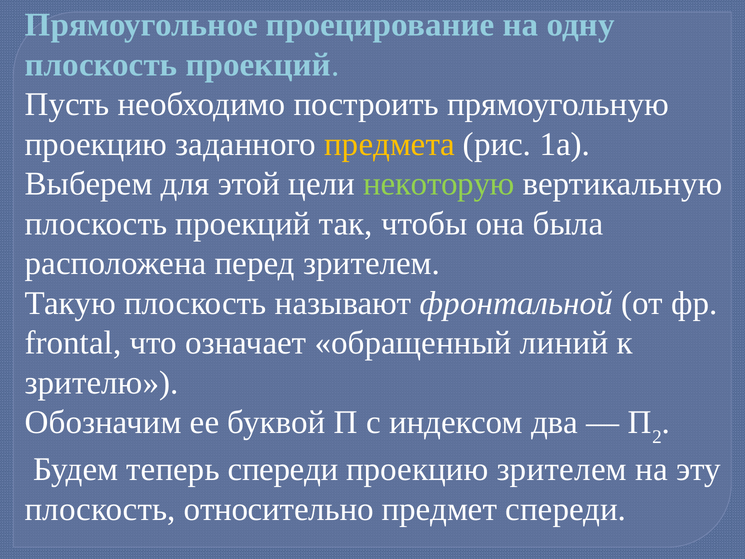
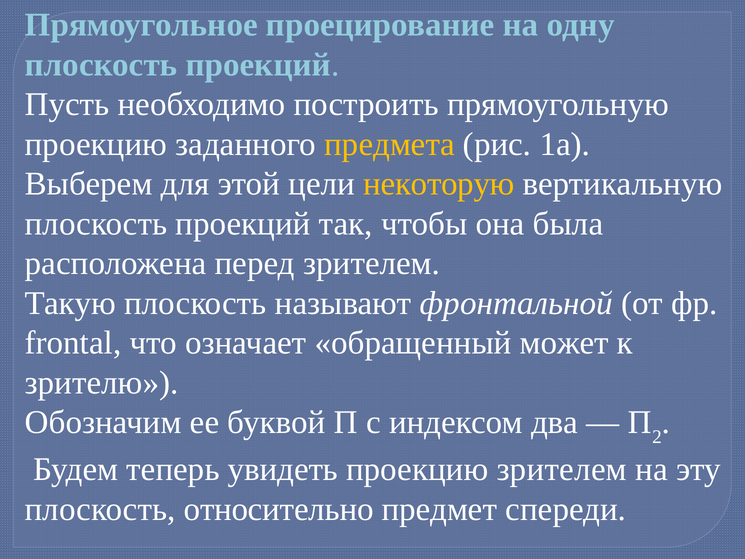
некоторую colour: light green -> yellow
линий: линий -> может
теперь спереди: спереди -> увидеть
